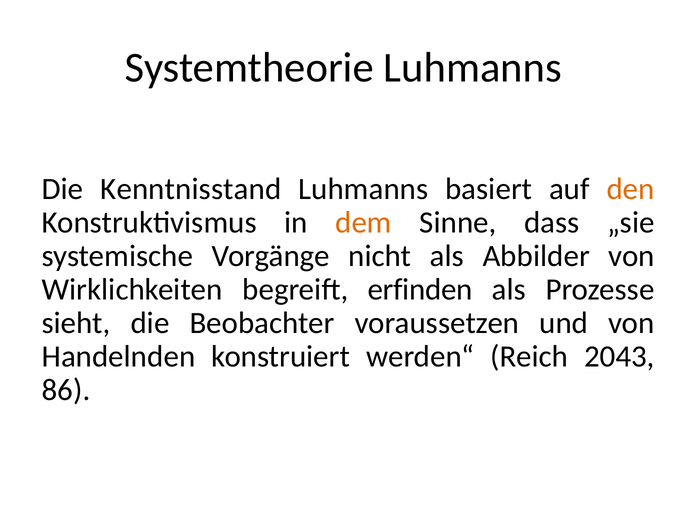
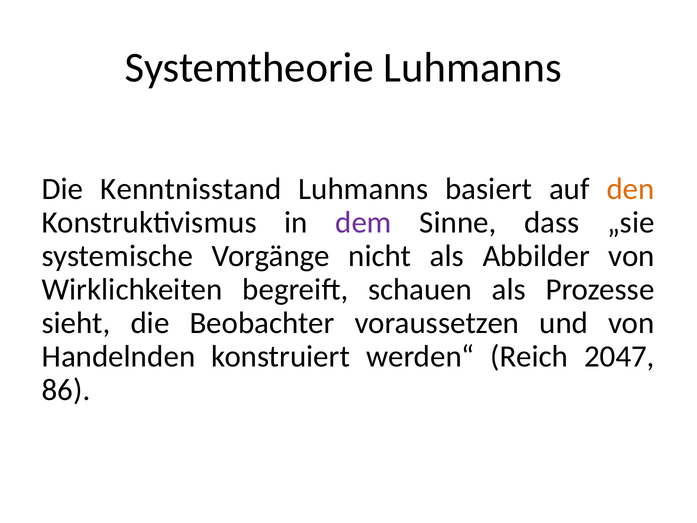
dem colour: orange -> purple
erfinden: erfinden -> schauen
2043: 2043 -> 2047
